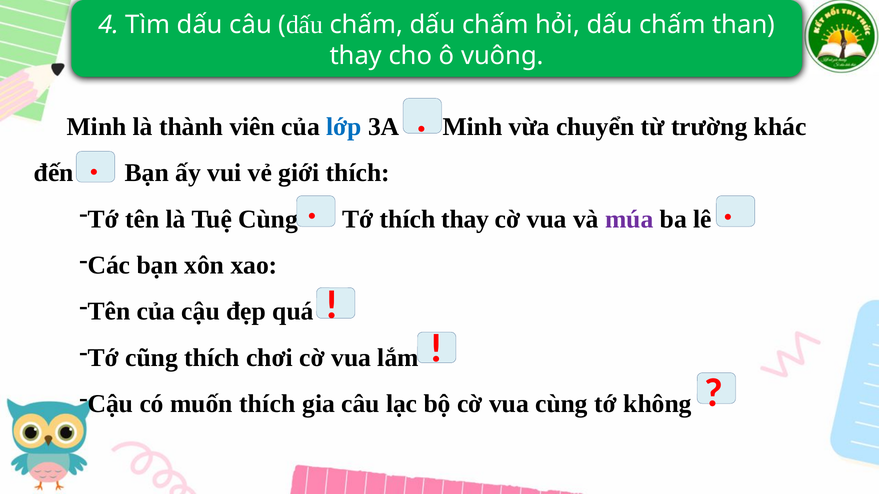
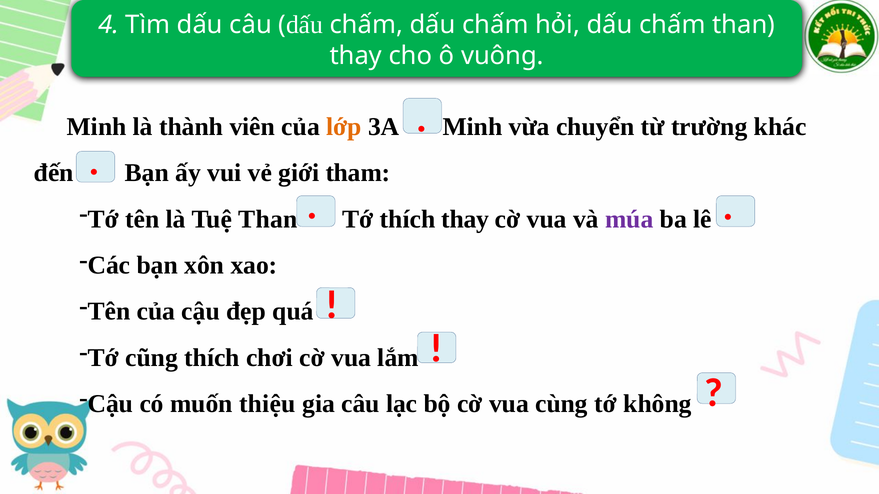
lớp colour: blue -> orange
giới thích: thích -> tham
Tuệ Cùng: Cùng -> Than
muốn thích: thích -> thiệu
